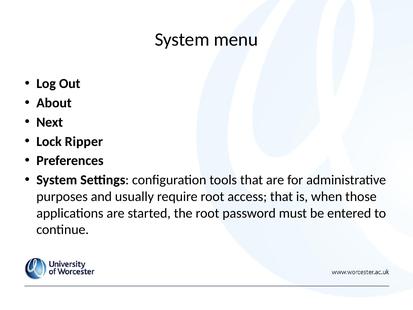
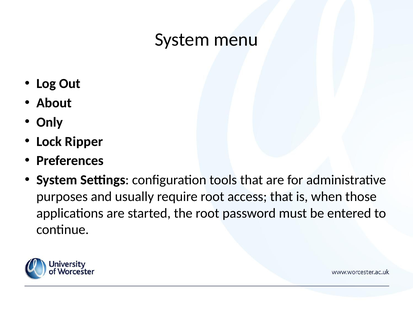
Next: Next -> Only
